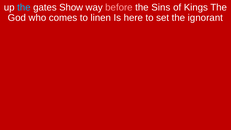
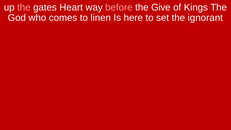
the at (24, 7) colour: light blue -> pink
Show: Show -> Heart
Sins: Sins -> Give
